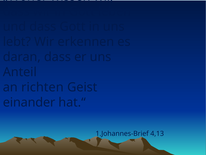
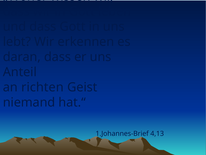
einander: einander -> niemand
